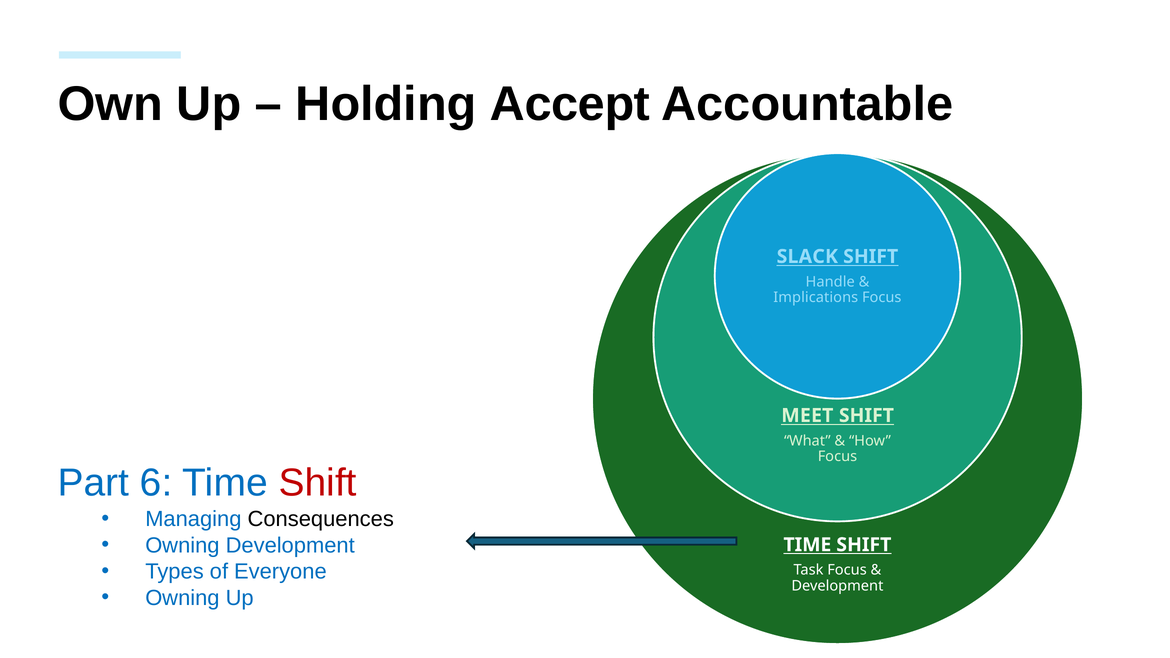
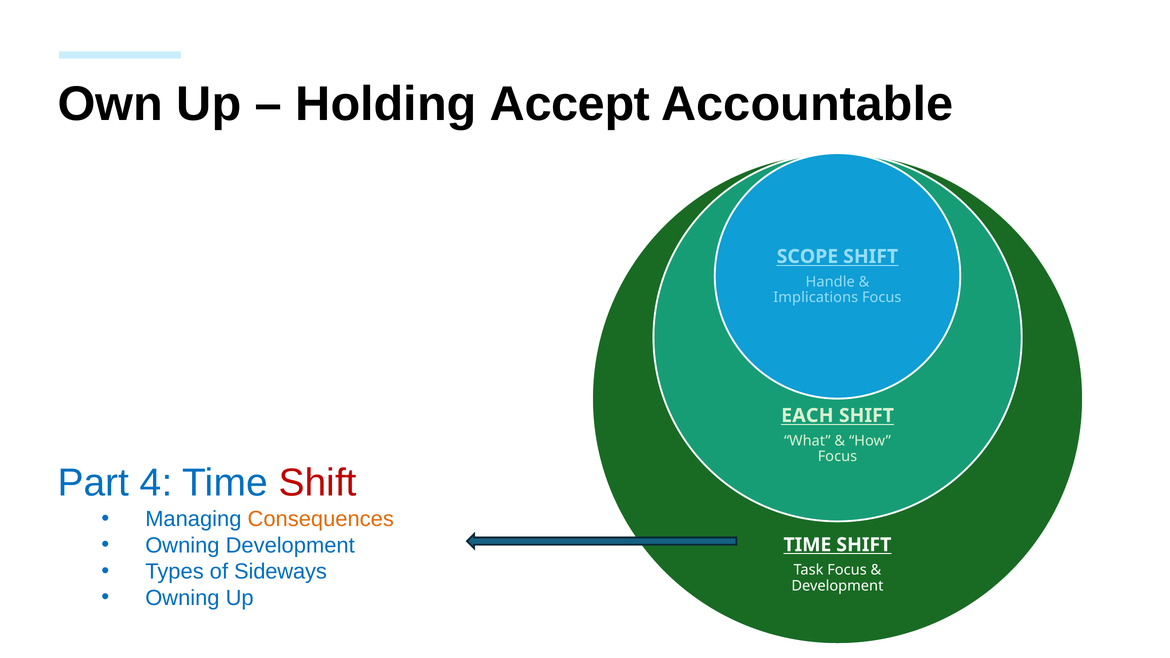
SLACK: SLACK -> SCOPE
MEET: MEET -> EACH
6: 6 -> 4
Consequences colour: black -> orange
Everyone: Everyone -> Sideways
